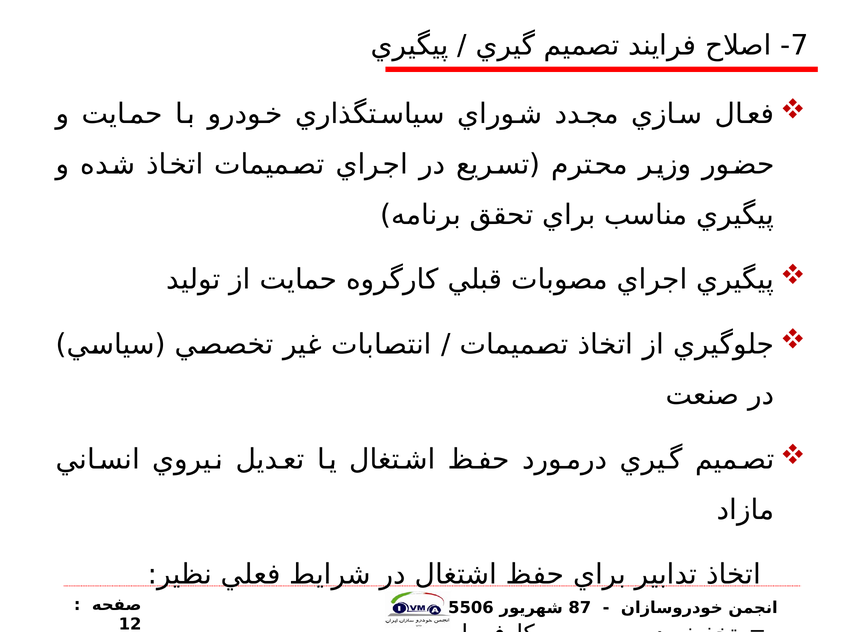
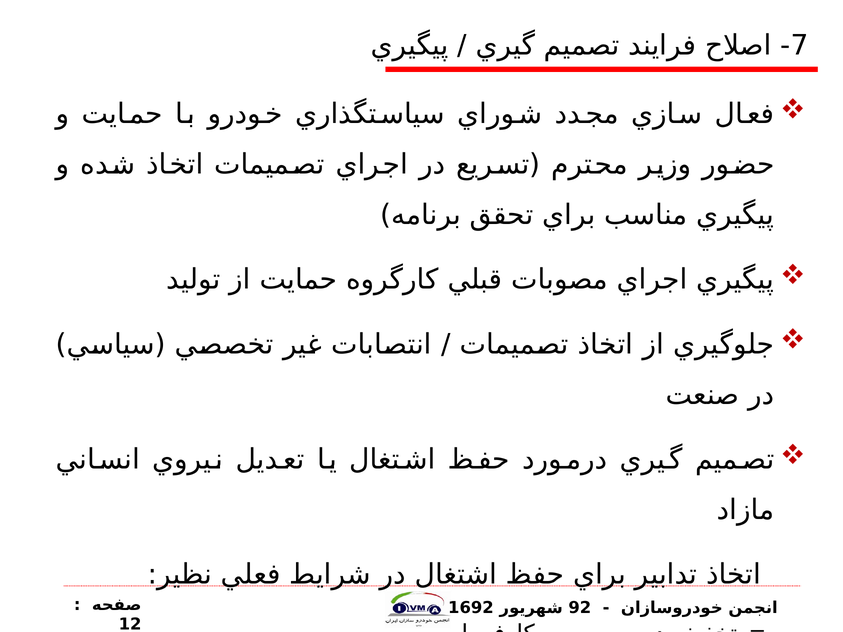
5506: 5506 -> 1692
87: 87 -> 92
